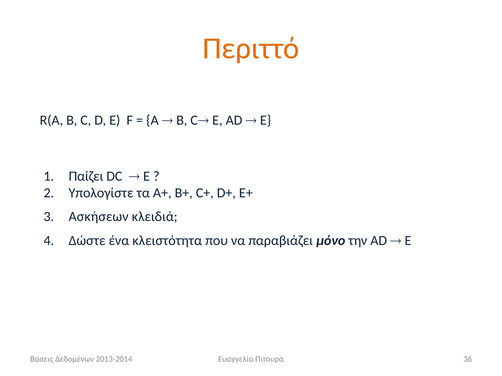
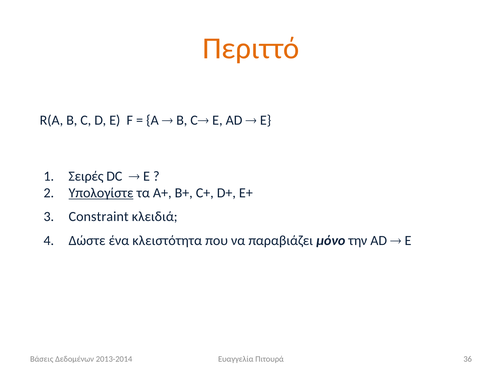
Παίζει: Παίζει -> Σειρές
Υπολογίστε underline: none -> present
Ασκήσεων: Ασκήσεων -> Constraint
